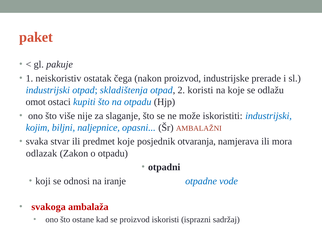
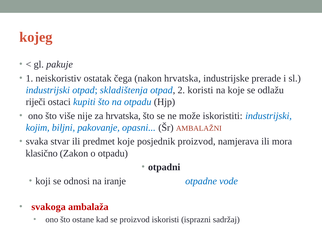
paket: paket -> kojeg
nakon proizvod: proizvod -> hrvatska
omot: omot -> riječi
za slaganje: slaganje -> hrvatska
naljepnice: naljepnice -> pakovanje
posjednik otvaranja: otvaranja -> proizvod
odlazak: odlazak -> klasično
